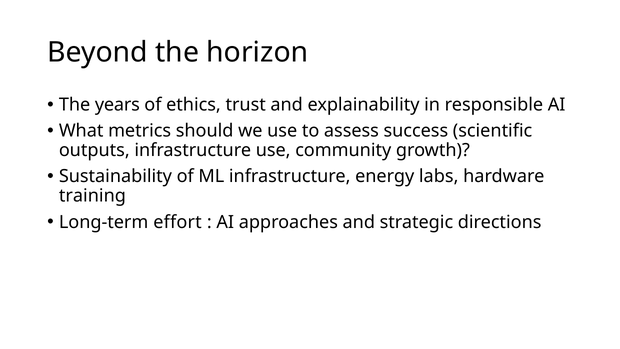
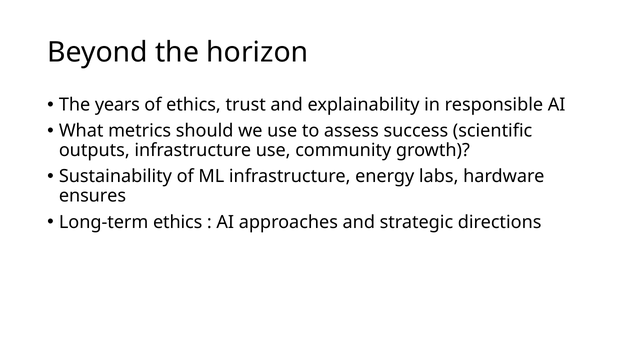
training: training -> ensures
Long-term effort: effort -> ethics
